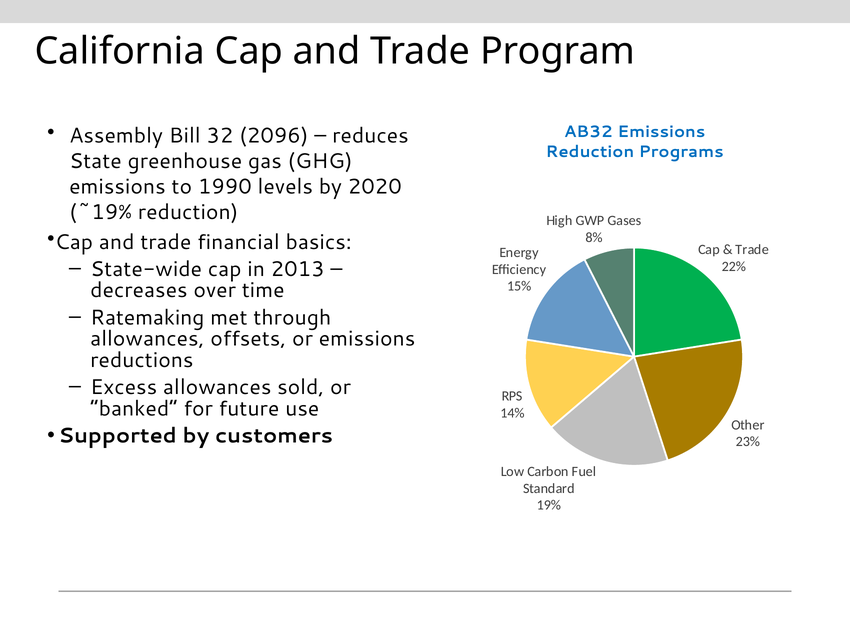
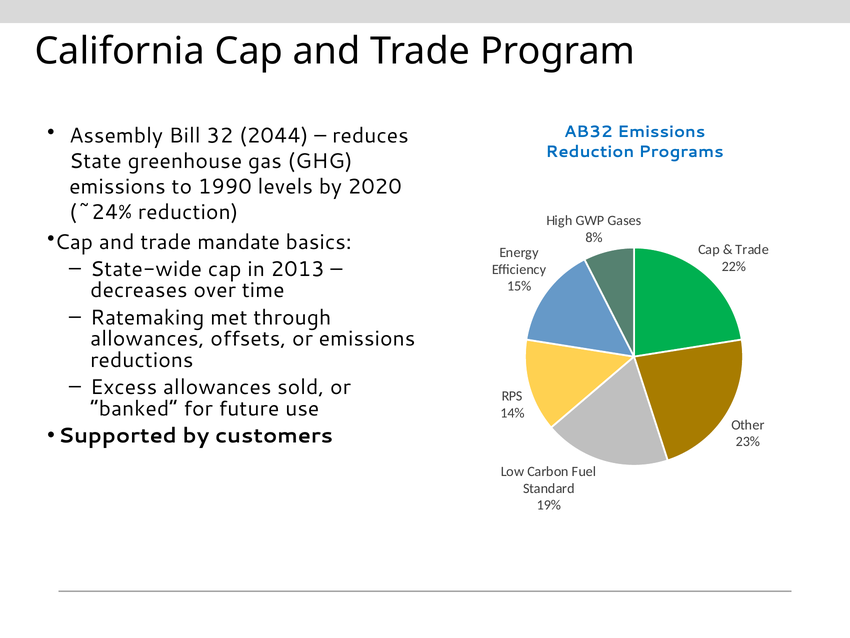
2096: 2096 -> 2044
~19%: ~19% -> ~24%
financial: financial -> mandate
